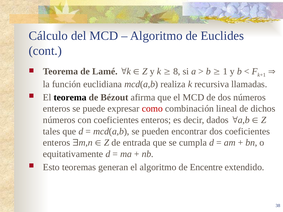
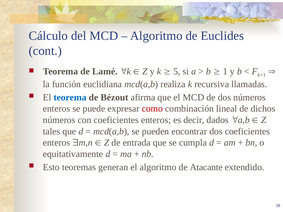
8: 8 -> 5
teorema at (70, 97) colour: black -> blue
Encentre: Encentre -> Atacante
